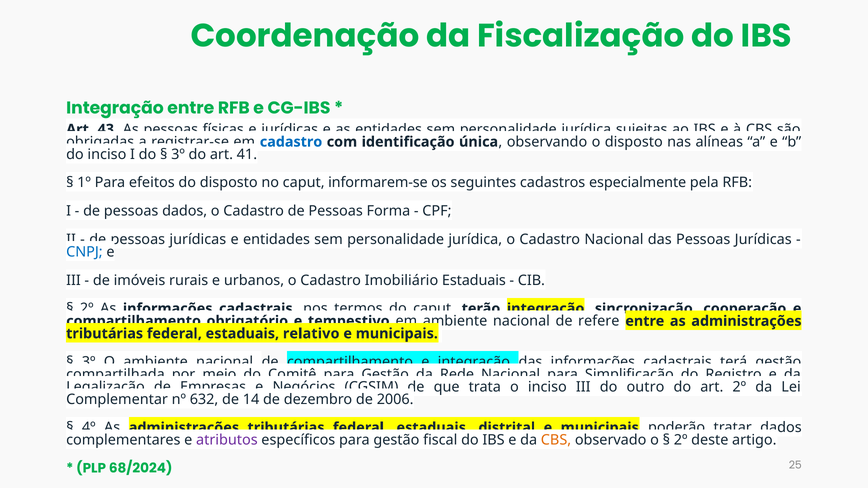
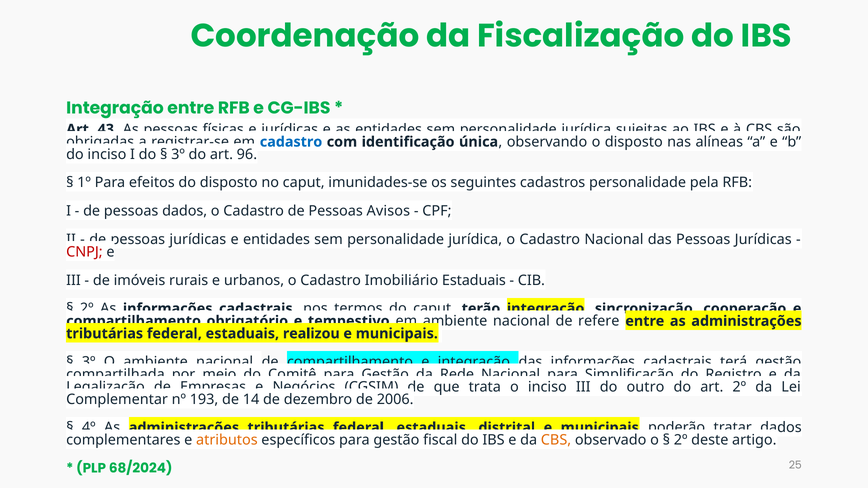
41: 41 -> 96
informarem-se: informarem-se -> imunidades-se
cadastros especialmente: especialmente -> personalidade
Forma: Forma -> Avisos
CNPJ colour: blue -> red
relativo: relativo -> realizou
632: 632 -> 193
atributos colour: purple -> orange
